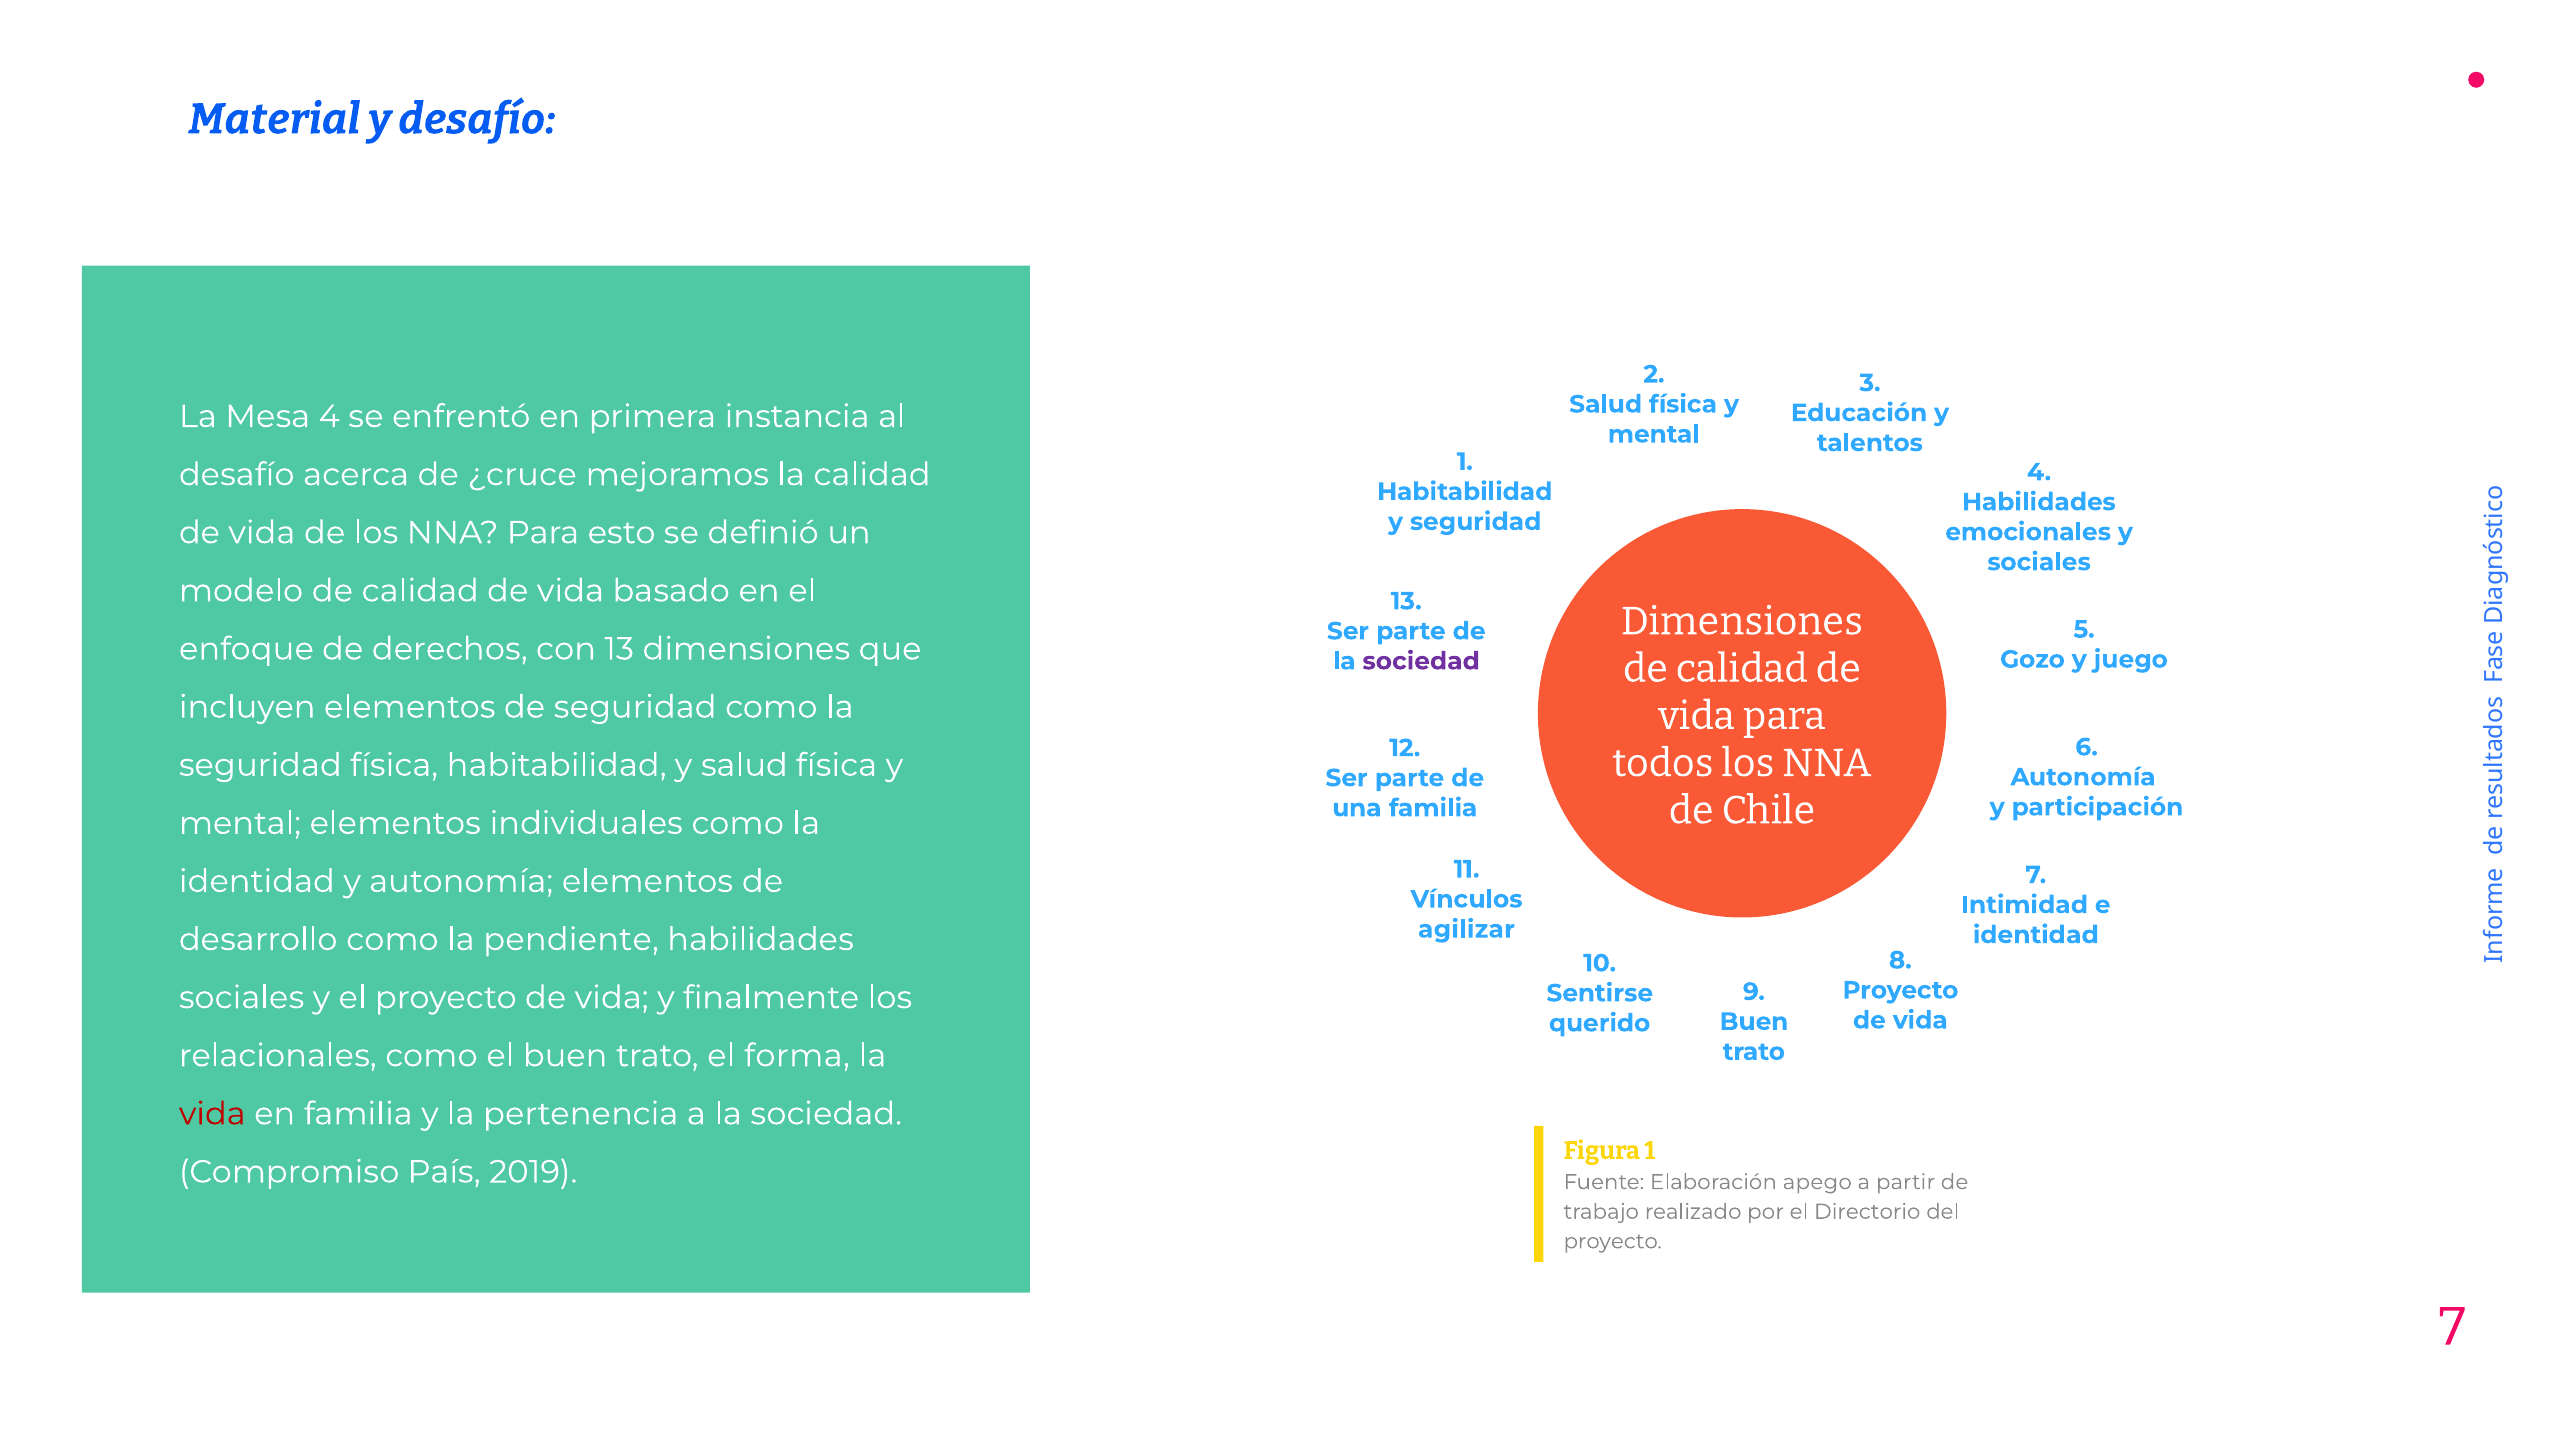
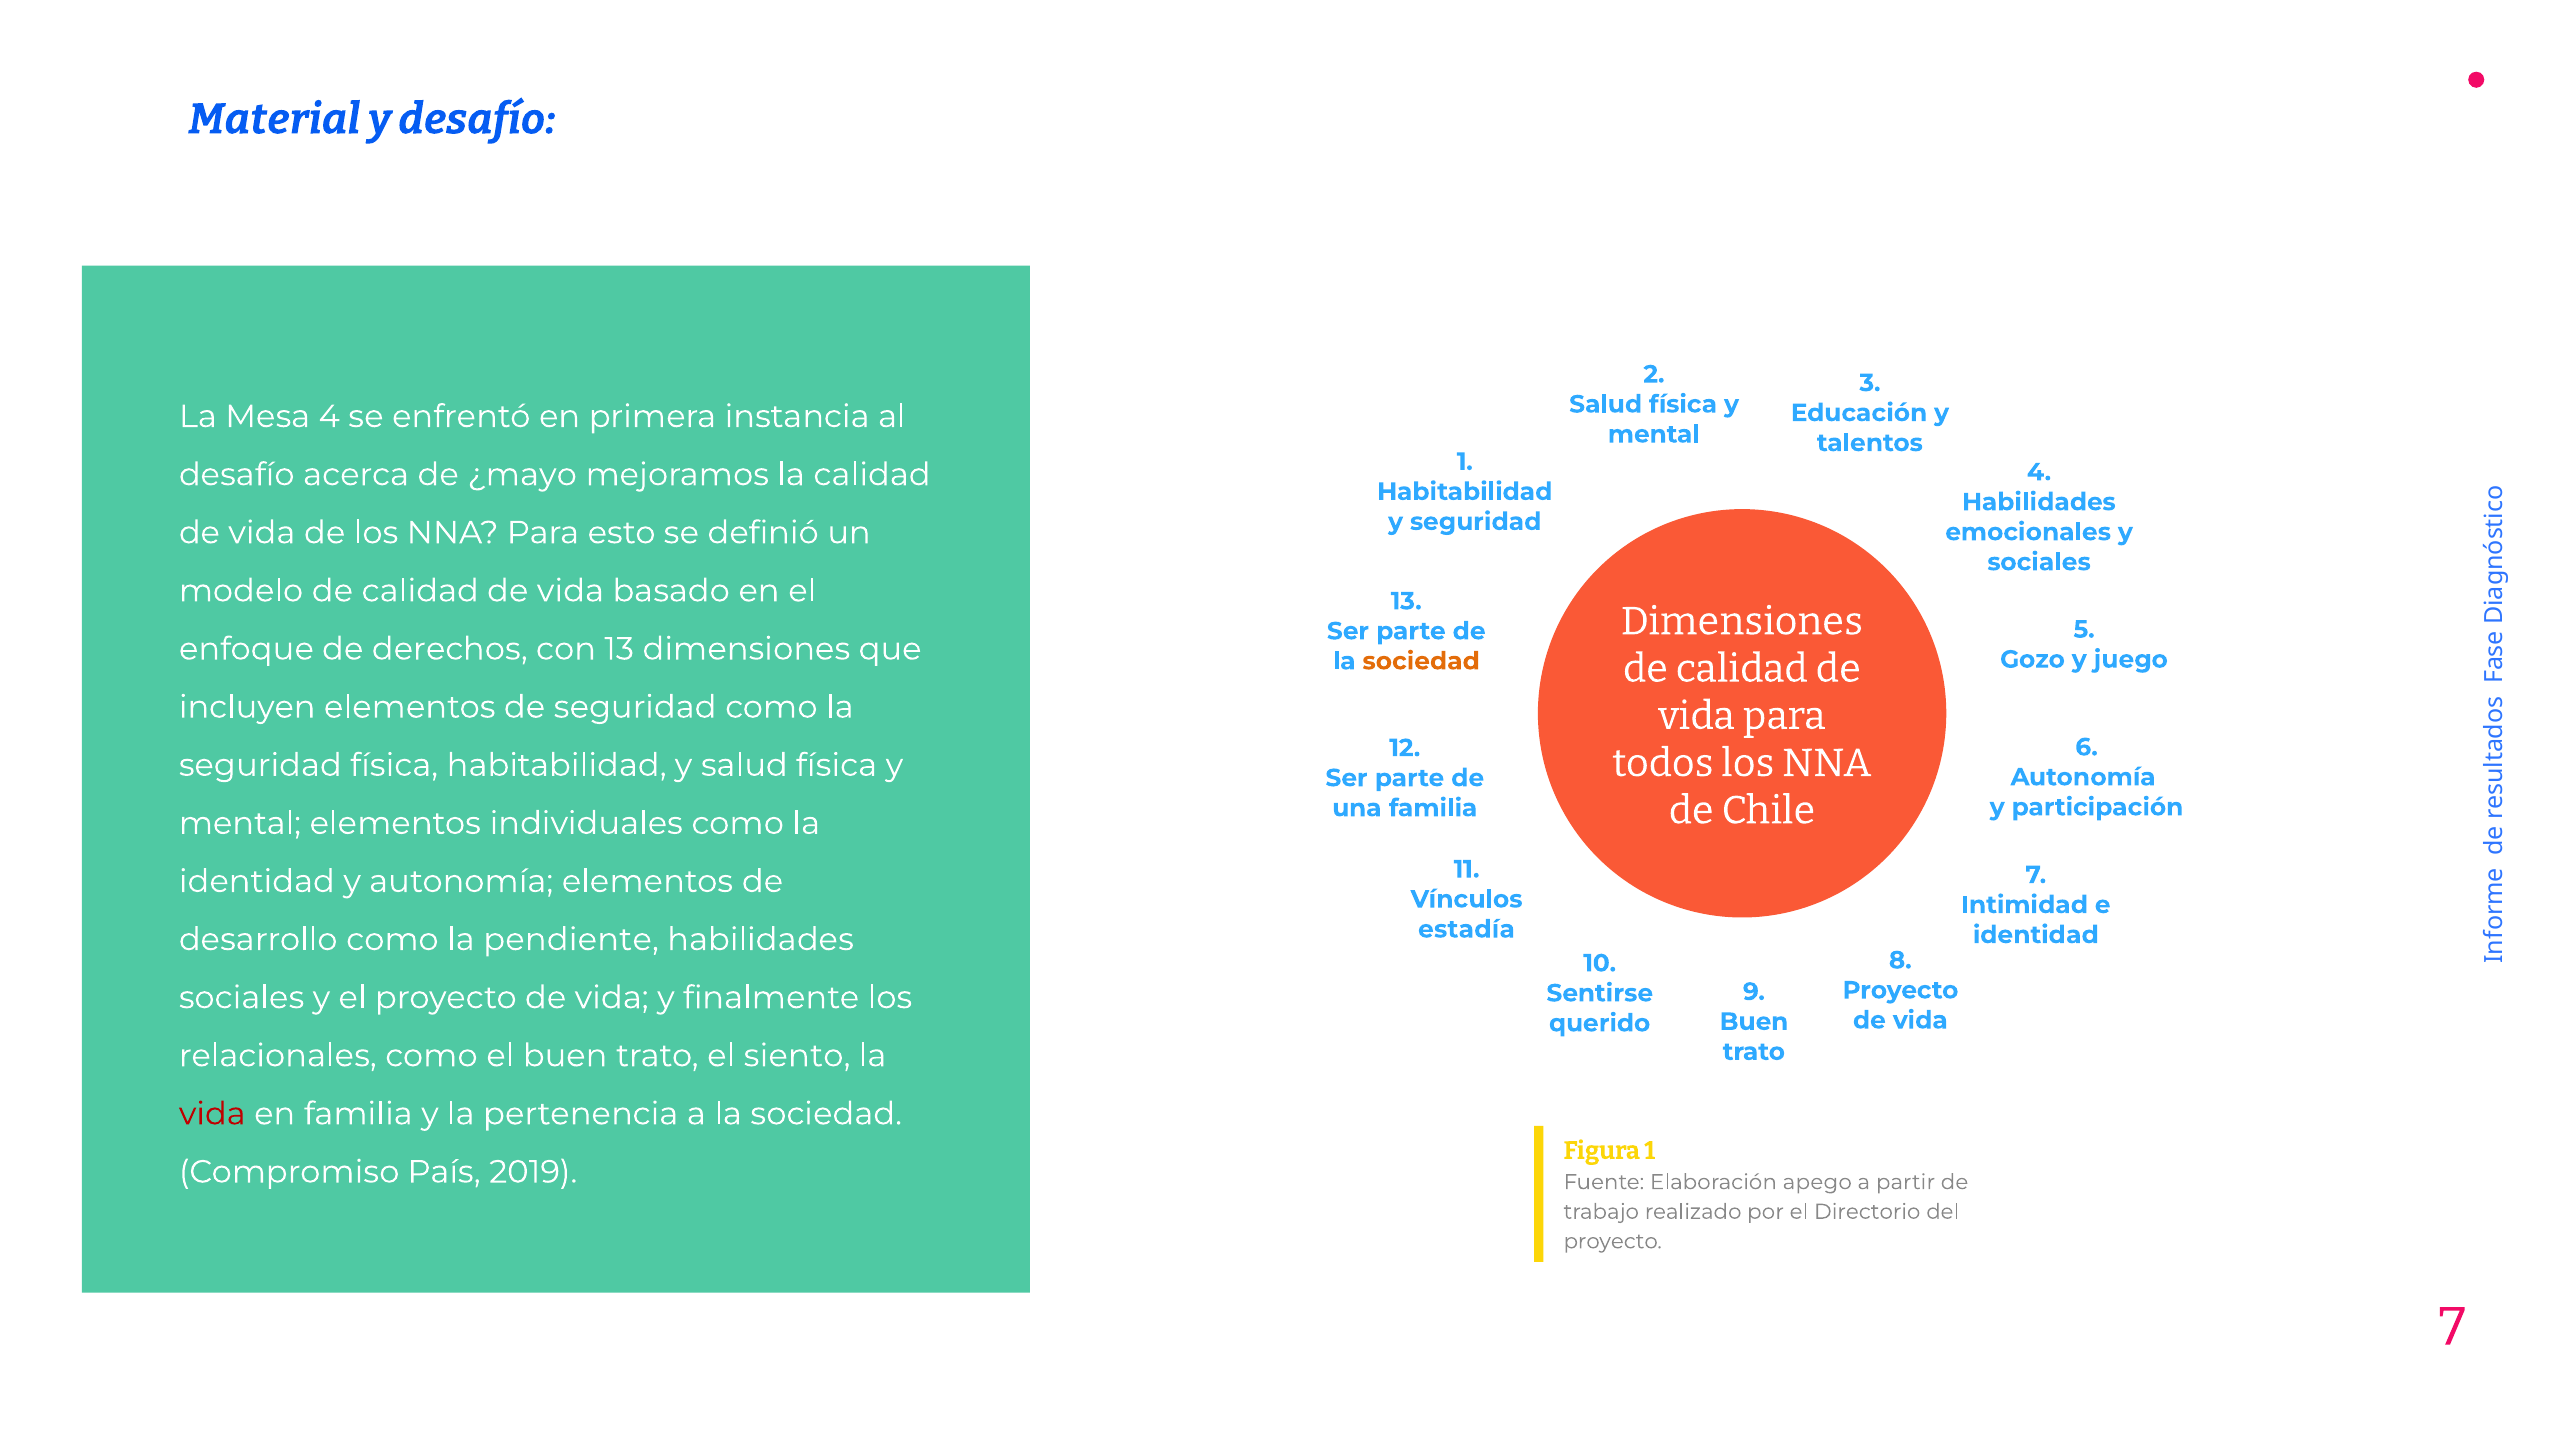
¿cruce: ¿cruce -> ¿mayo
sociedad at (1421, 661) colour: purple -> orange
agilizar: agilizar -> estadía
forma: forma -> siento
